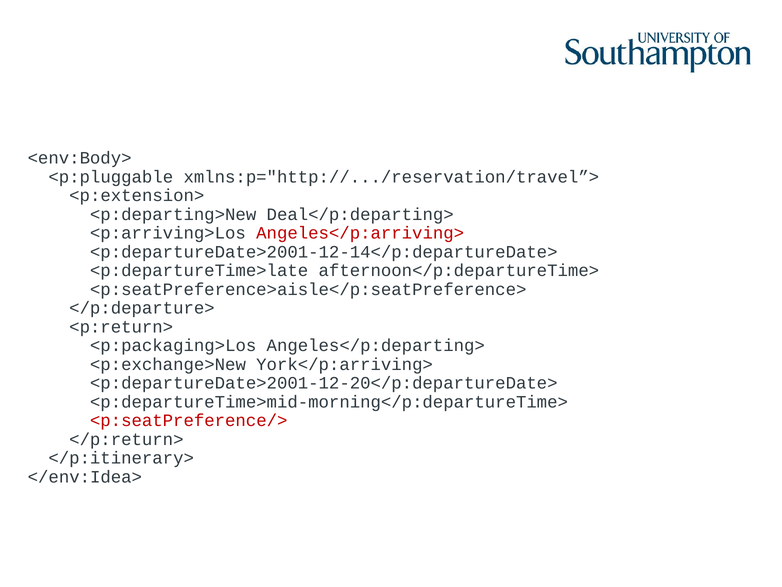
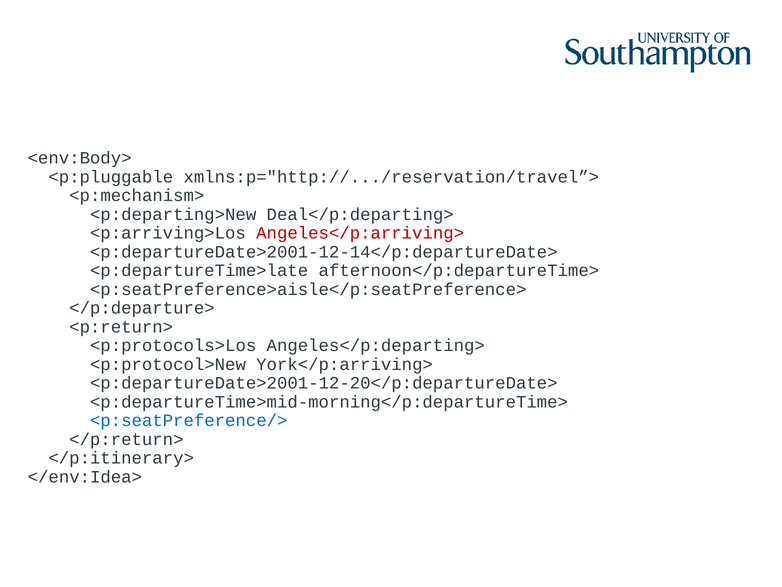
<p:extension>: <p:extension> -> <p:mechanism>
<p:packaging>Los: <p:packaging>Los -> <p:protocols>Los
<p:exchange>New: <p:exchange>New -> <p:protocol>New
<p:seatPreference/> colour: red -> blue
